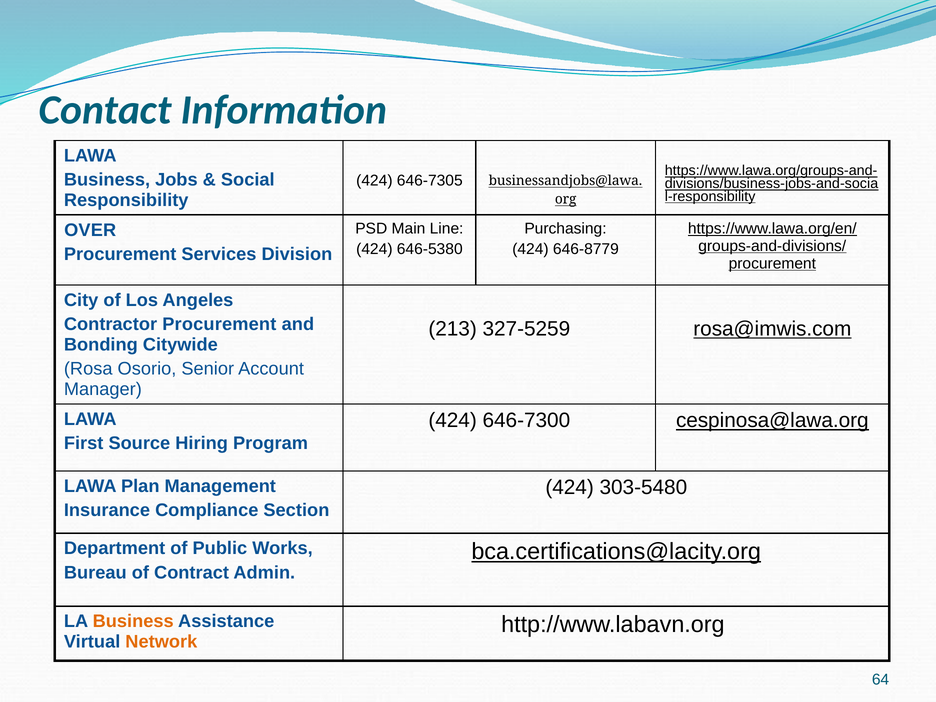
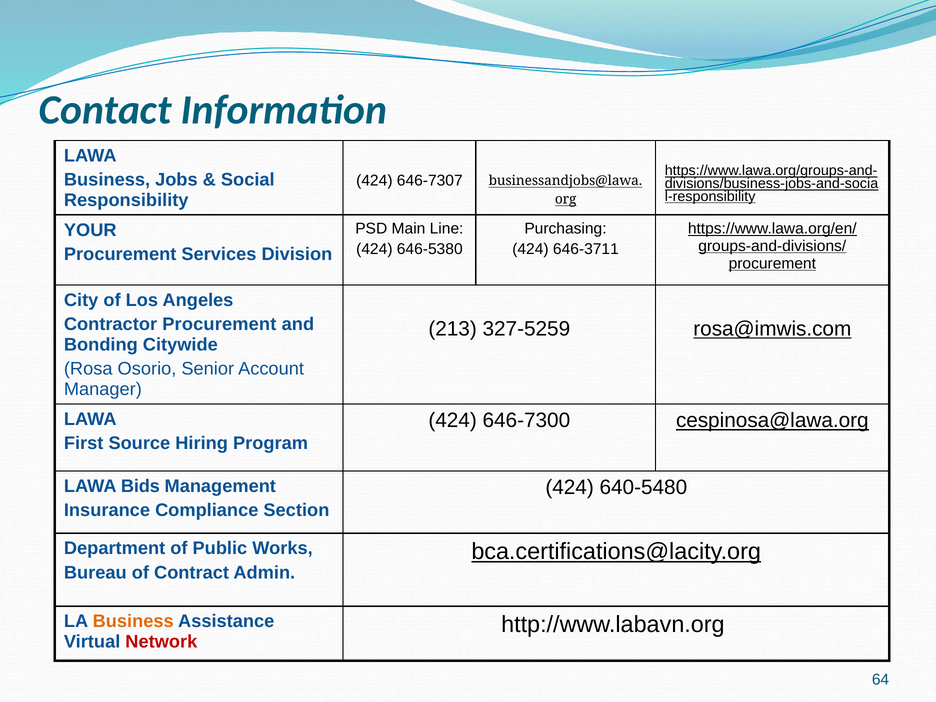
646-7305: 646-7305 -> 646-7307
OVER: OVER -> YOUR
646-8779: 646-8779 -> 646-3711
Plan: Plan -> Bids
303-5480: 303-5480 -> 640-5480
Network colour: orange -> red
